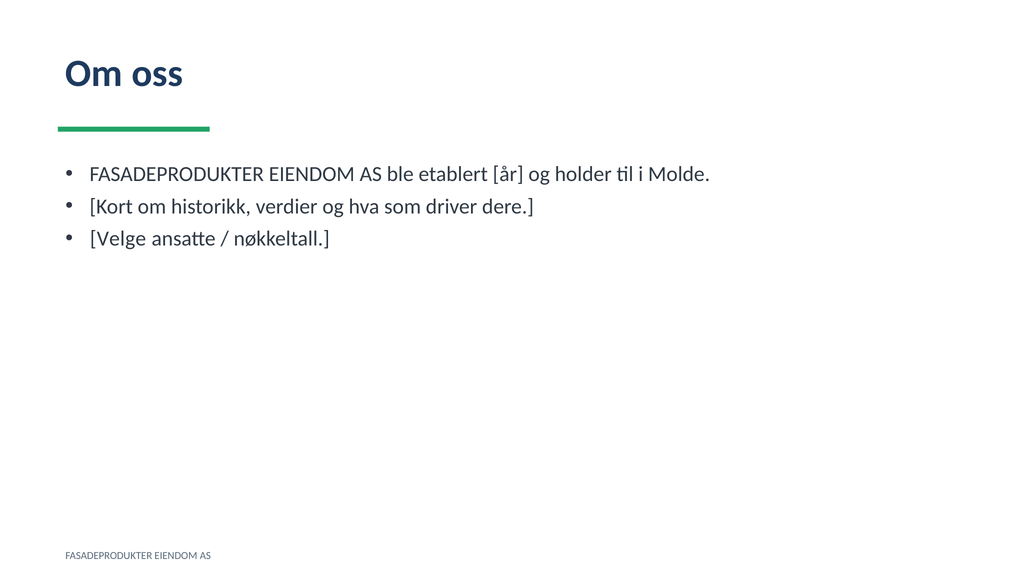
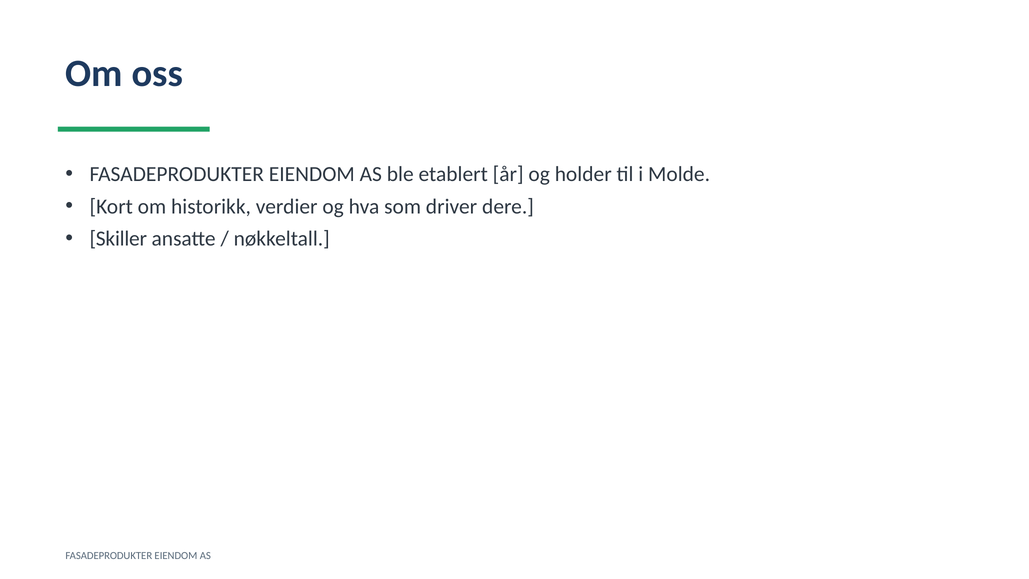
Velge: Velge -> Skiller
